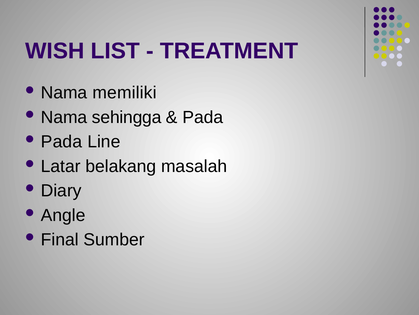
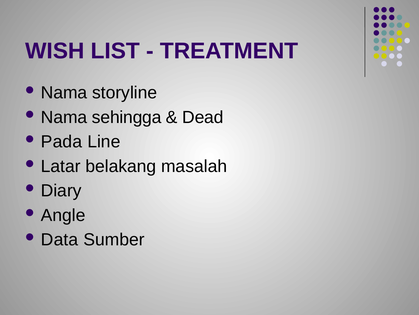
memiliki: memiliki -> storyline
Pada at (203, 117): Pada -> Dead
Final: Final -> Data
